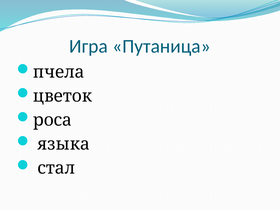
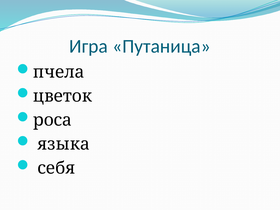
стал: стал -> себя
